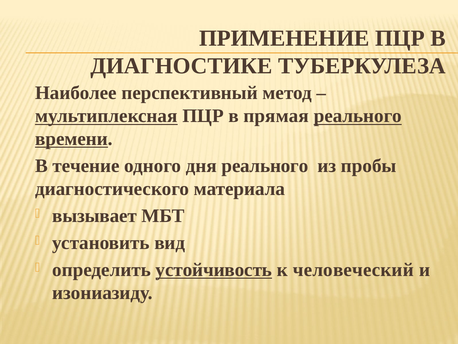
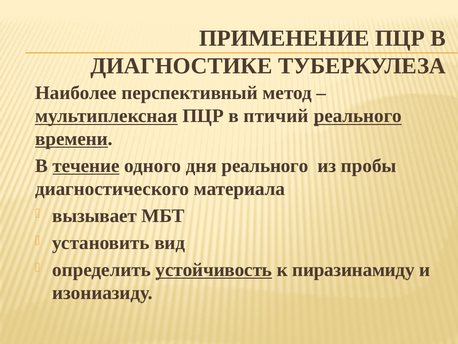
прямая: прямая -> птичий
течение underline: none -> present
человеческий: человеческий -> пиразинамиду
